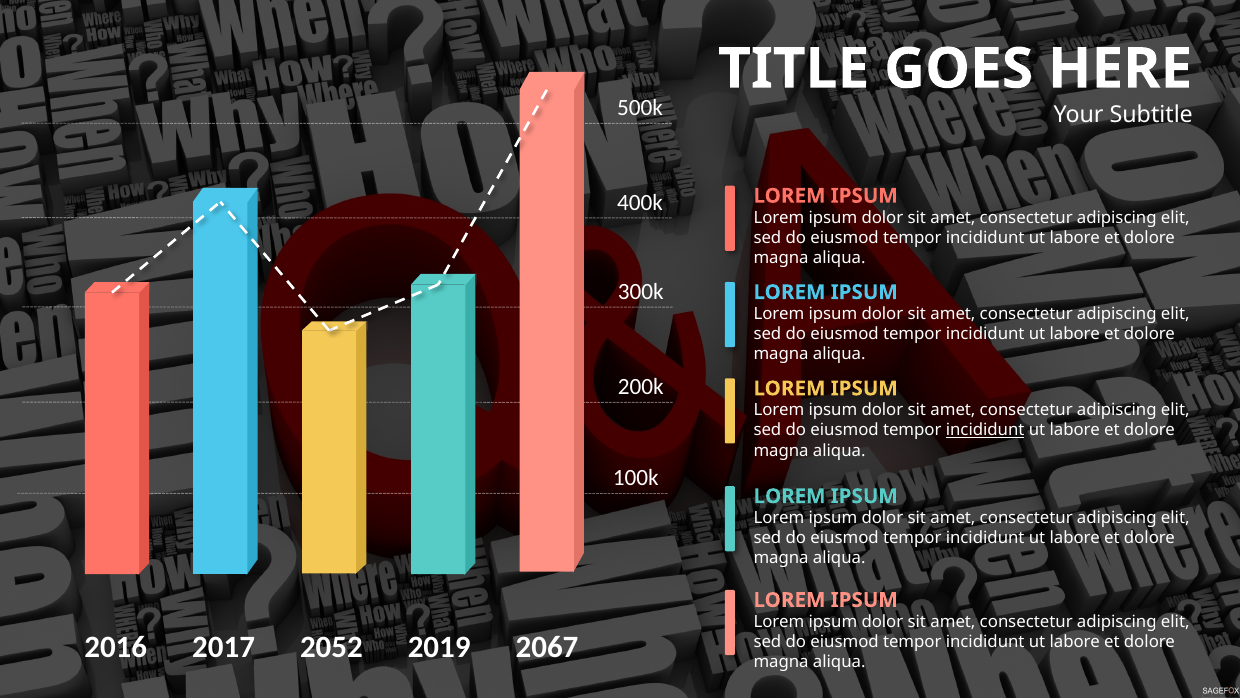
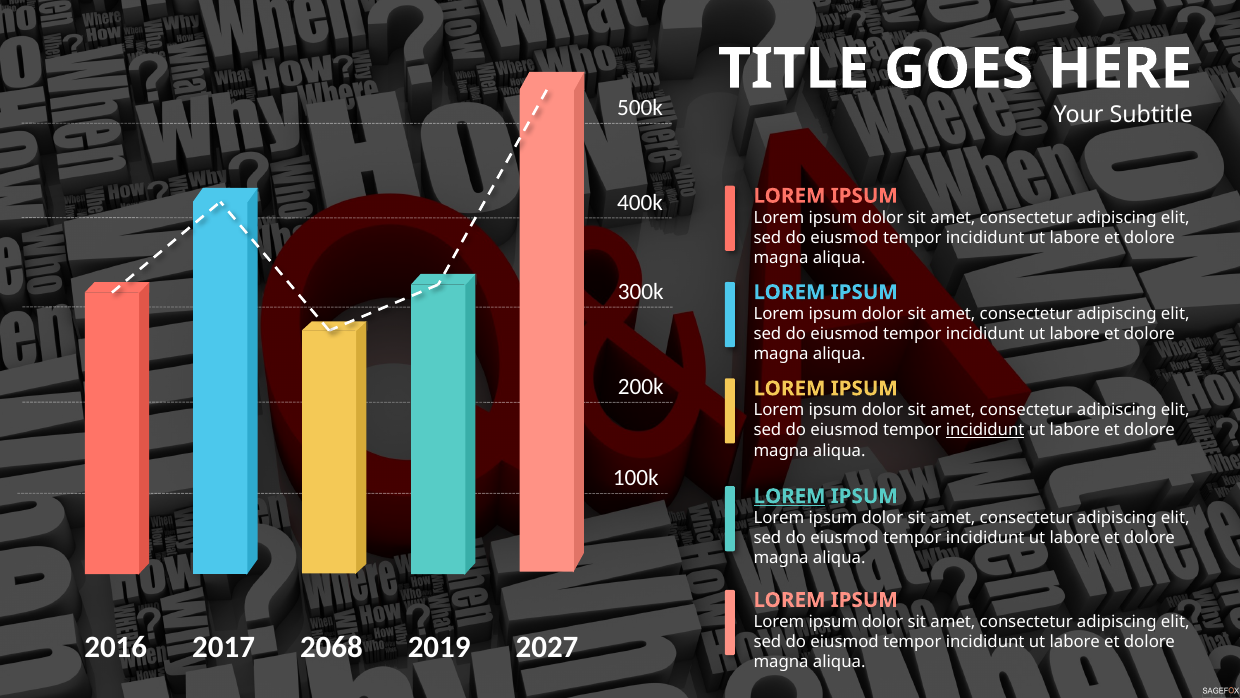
LOREM at (790, 496) underline: none -> present
2052: 2052 -> 2068
2067: 2067 -> 2027
